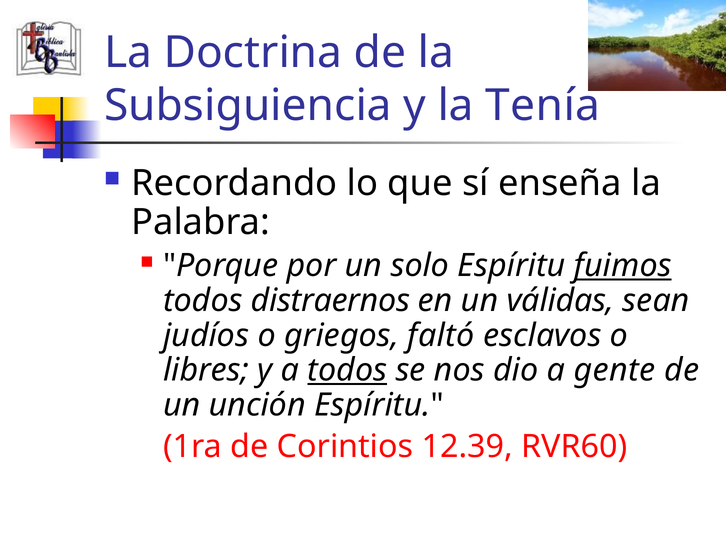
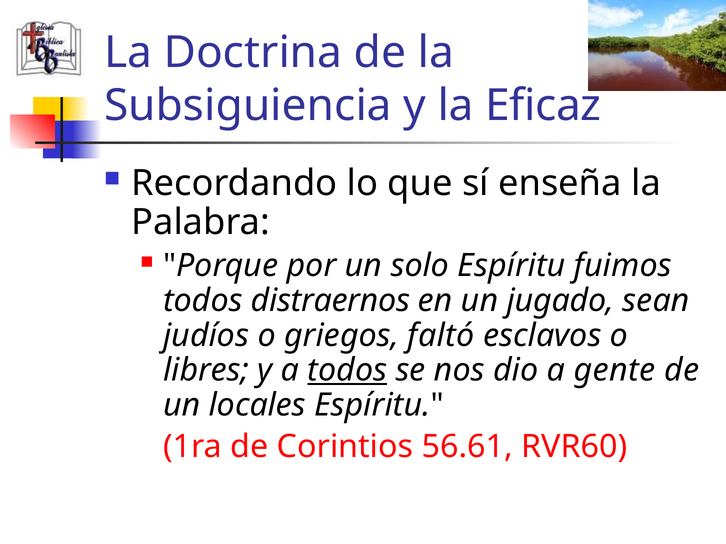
Tenía: Tenía -> Eficaz
fuimos underline: present -> none
válidas: válidas -> jugado
unción: unción -> locales
12.39: 12.39 -> 56.61
